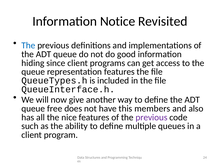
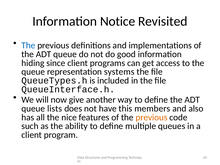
representation features: features -> systems
free: free -> lists
previous at (151, 117) colour: purple -> orange
